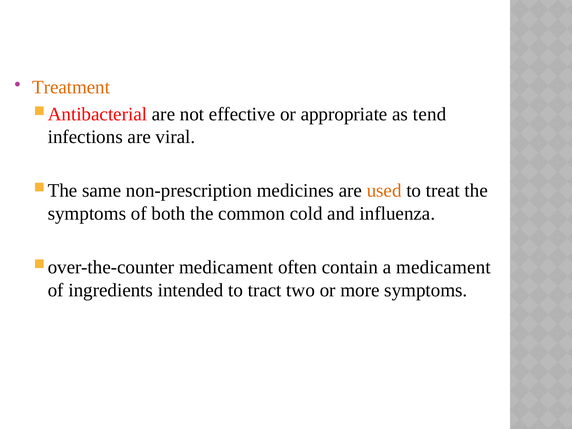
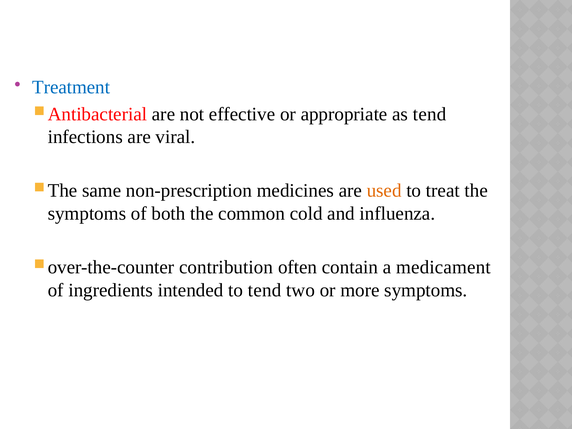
Treatment colour: orange -> blue
medicament at (226, 267): medicament -> contribution
to tract: tract -> tend
